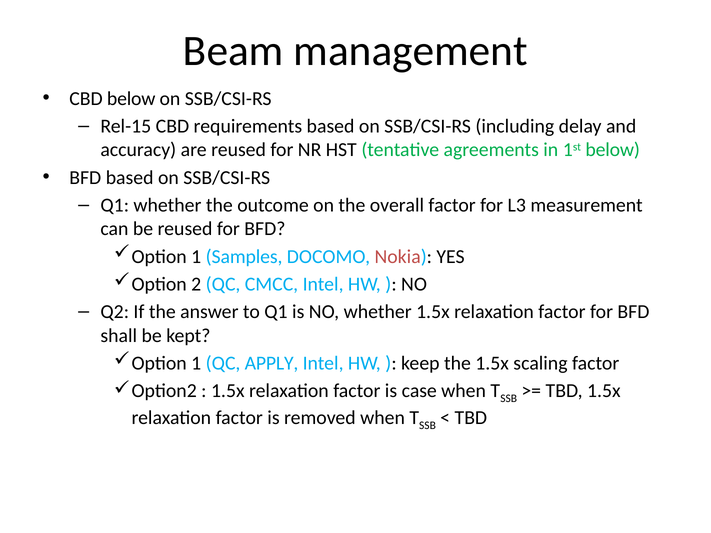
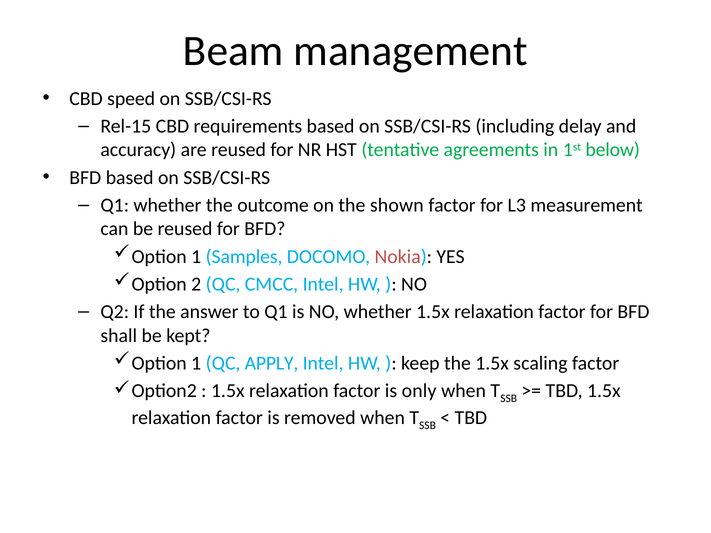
CBD below: below -> speed
overall: overall -> shown
case: case -> only
